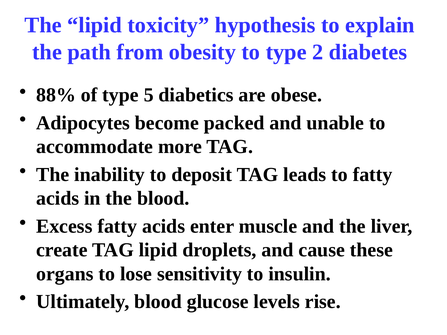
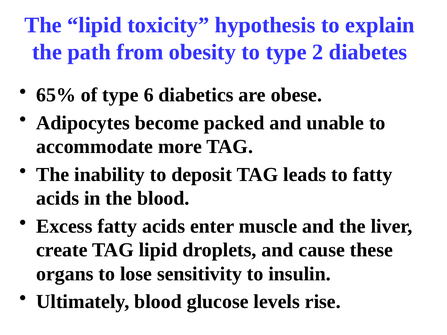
88%: 88% -> 65%
5: 5 -> 6
